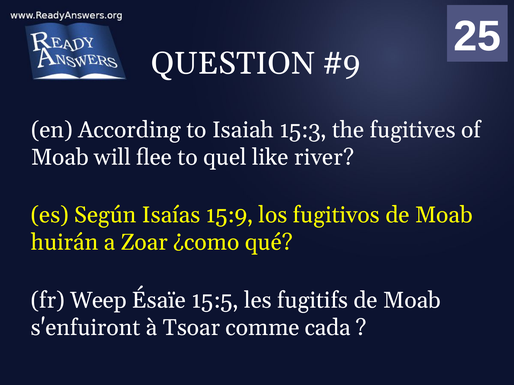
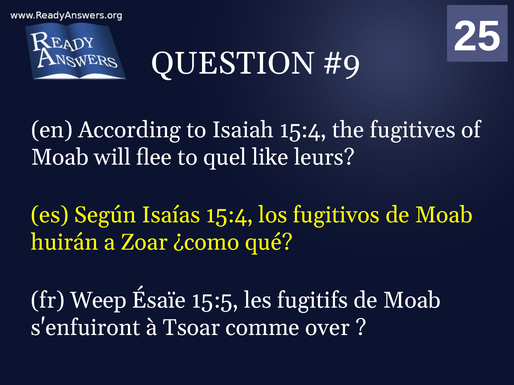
Isaiah 15:3: 15:3 -> 15:4
river: river -> leurs
Isaías 15:9: 15:9 -> 15:4
cada: cada -> over
